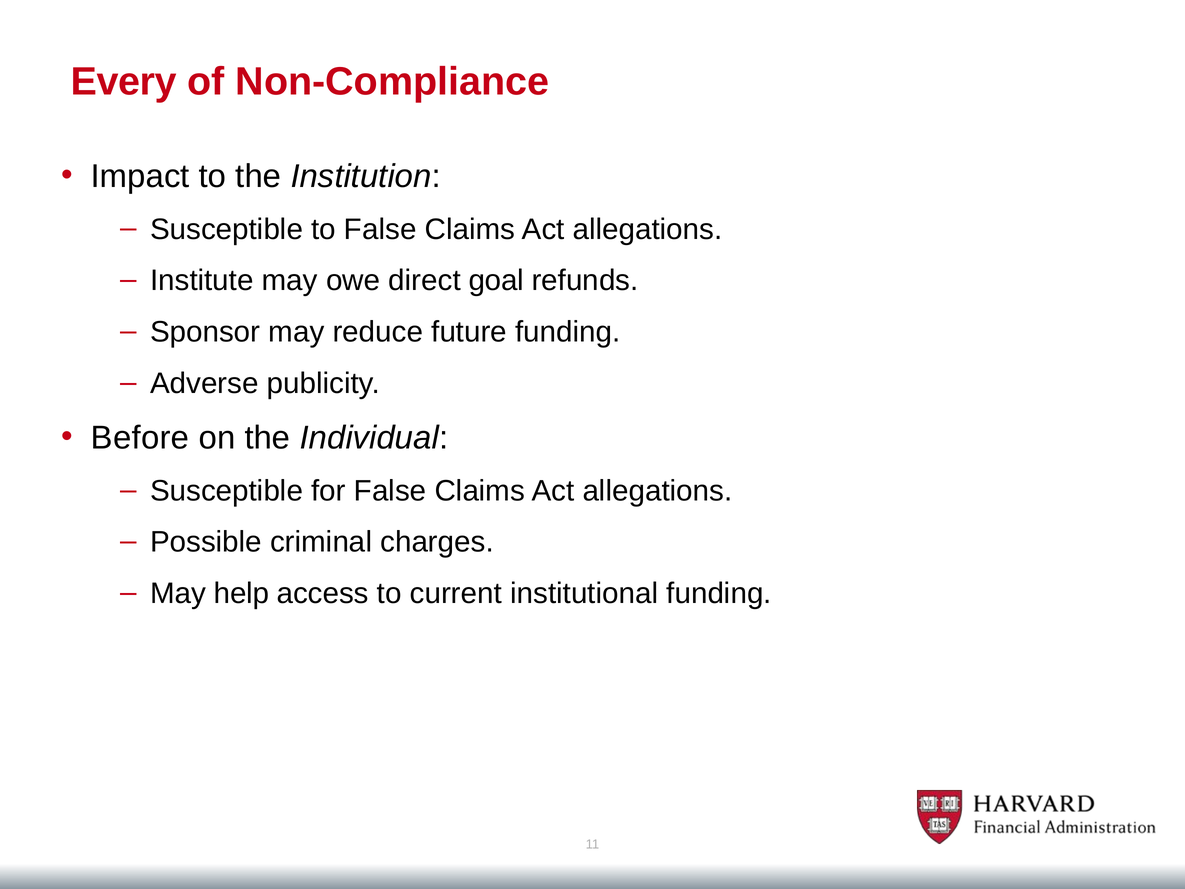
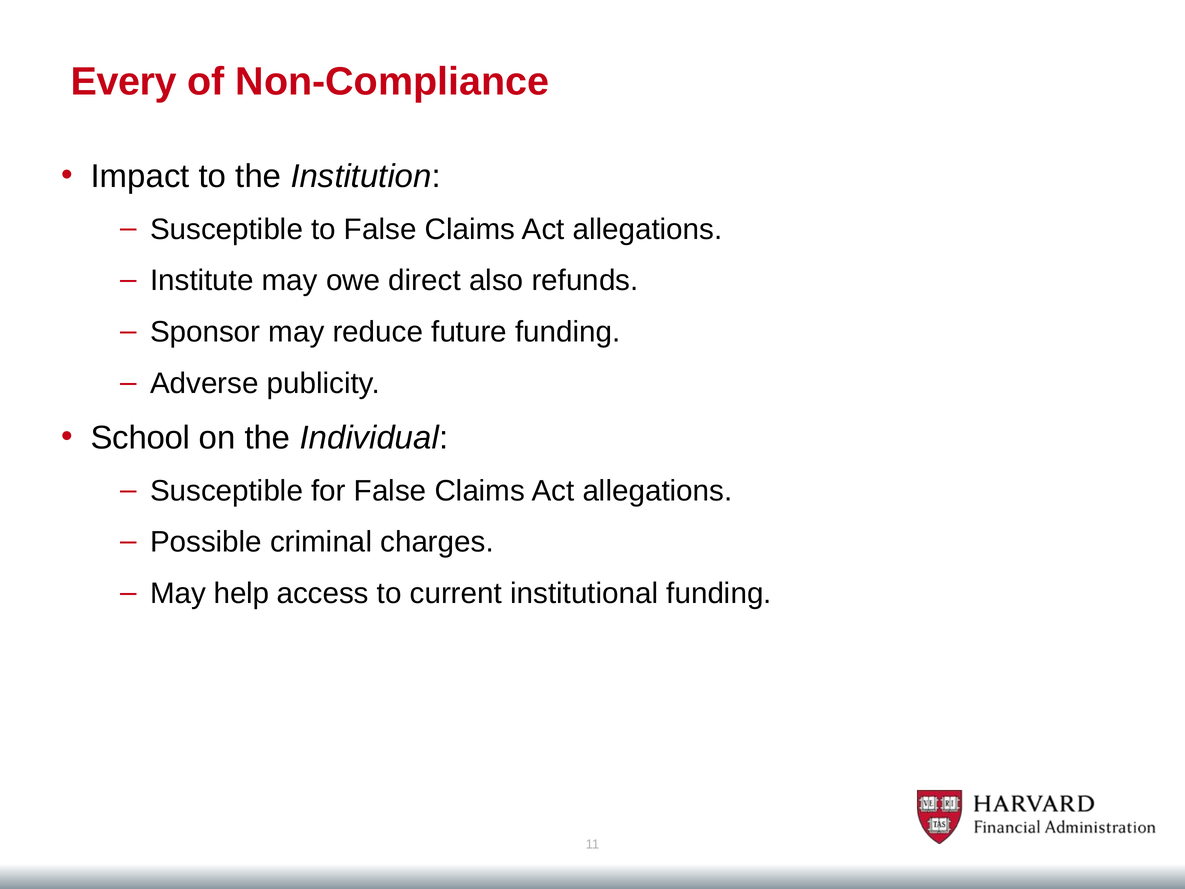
goal: goal -> also
Before: Before -> School
